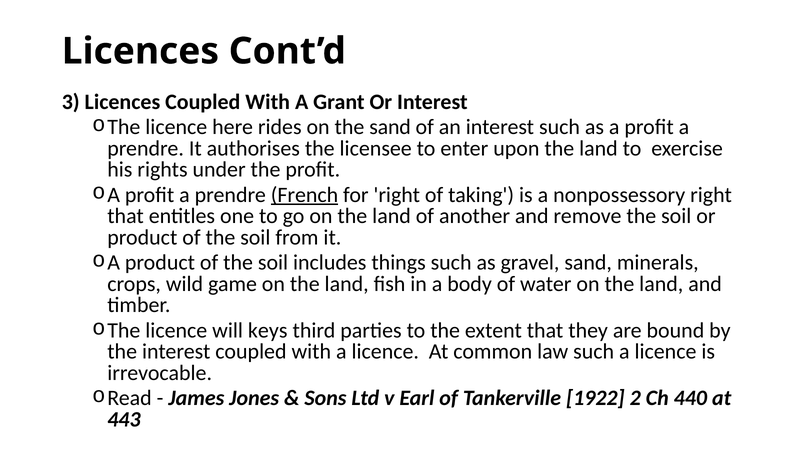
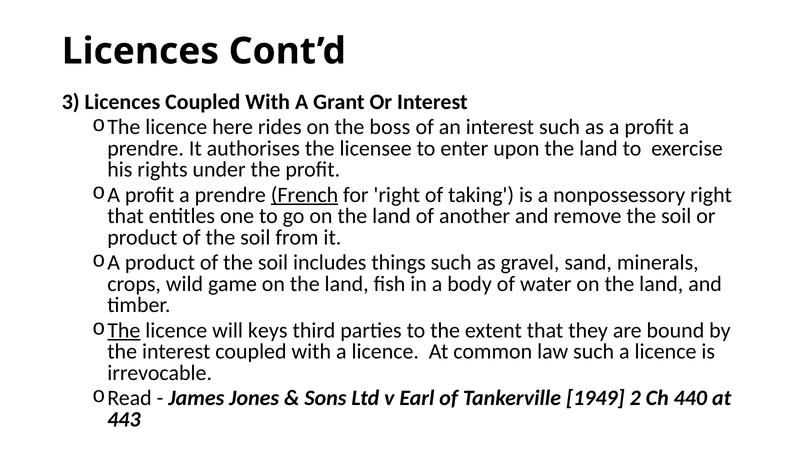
the sand: sand -> boss
The at (124, 330) underline: none -> present
1922: 1922 -> 1949
